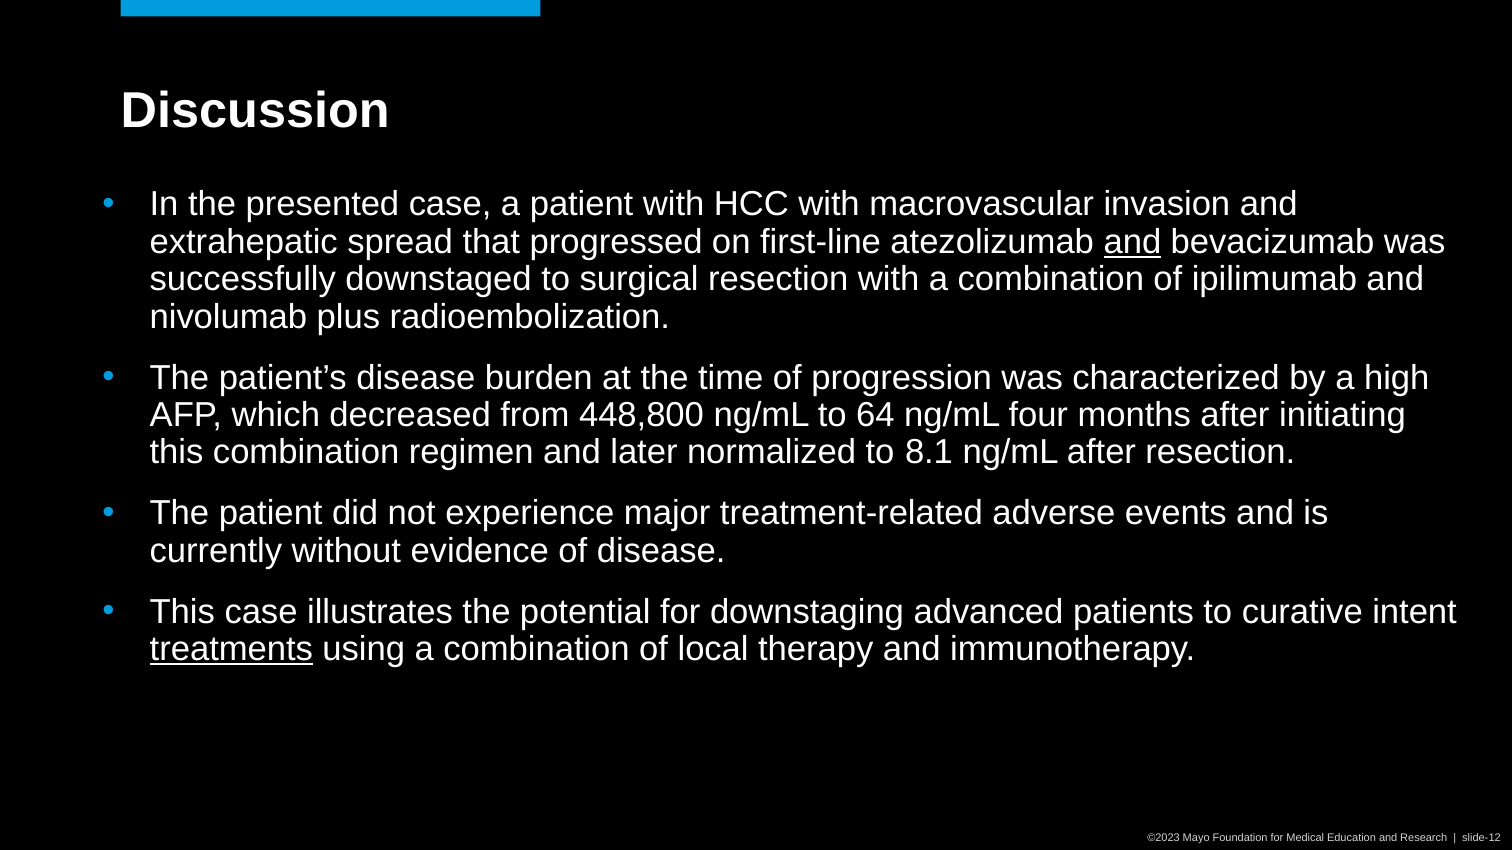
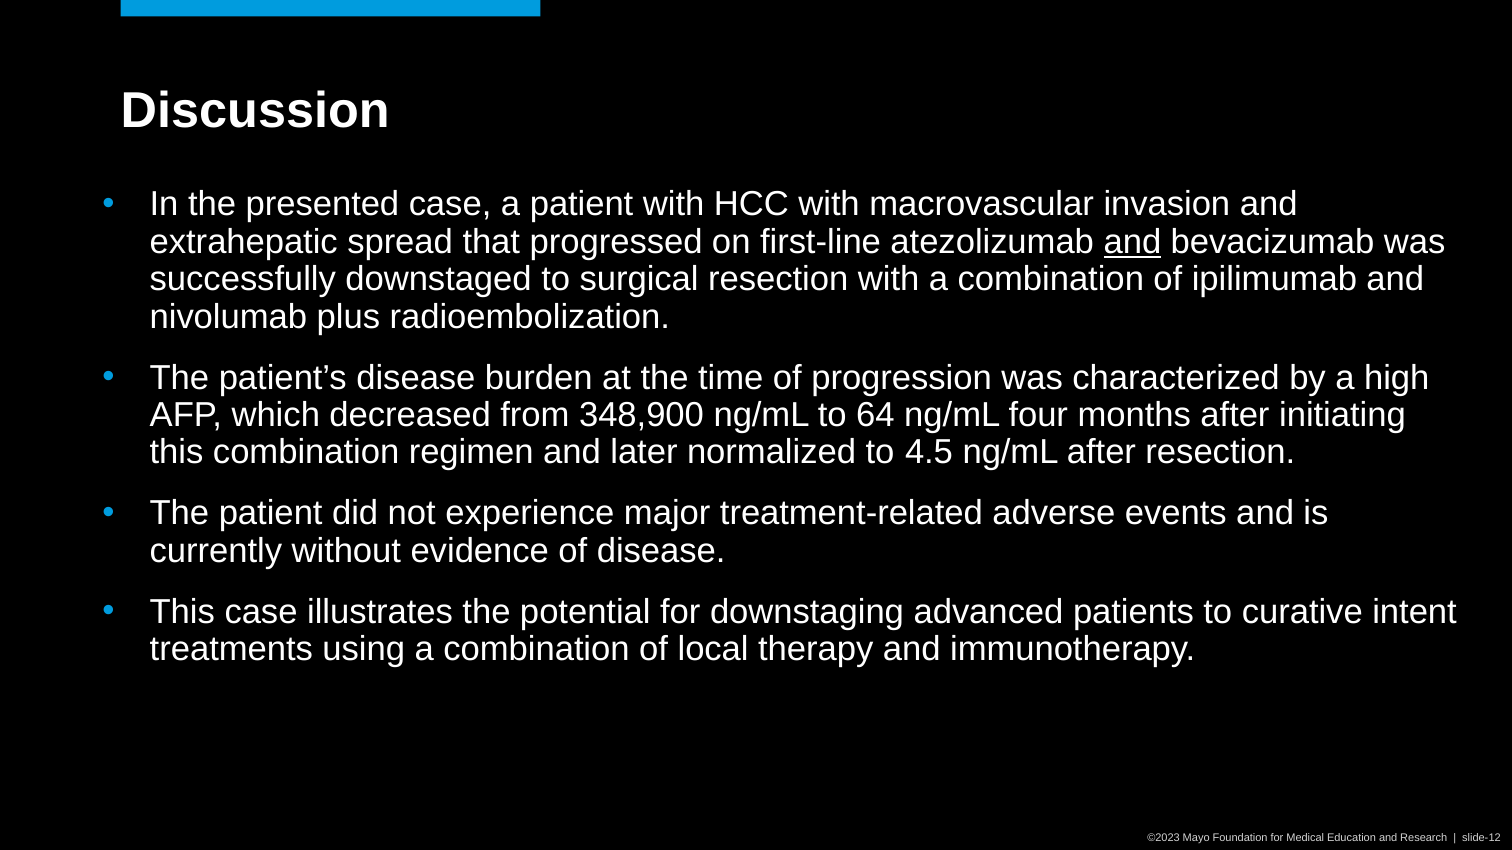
448,800: 448,800 -> 348,900
8.1: 8.1 -> 4.5
treatments underline: present -> none
